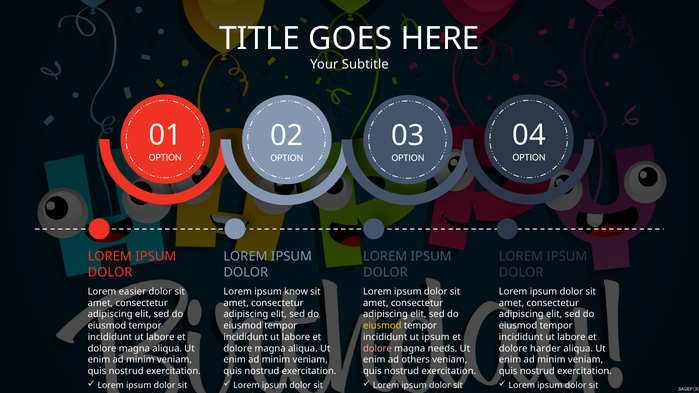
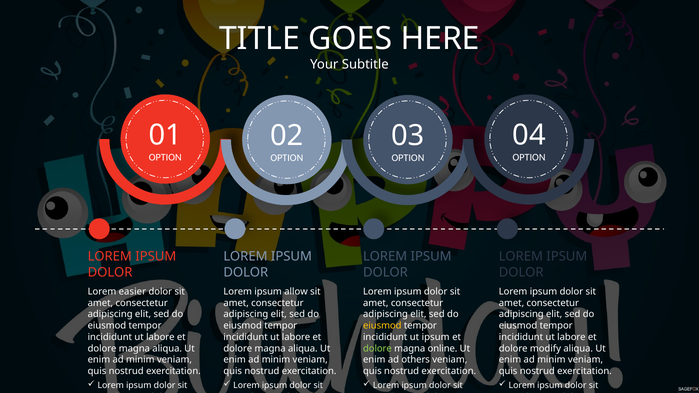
know: know -> allow
dolore at (377, 349) colour: pink -> light green
needs: needs -> online
harder: harder -> modify
